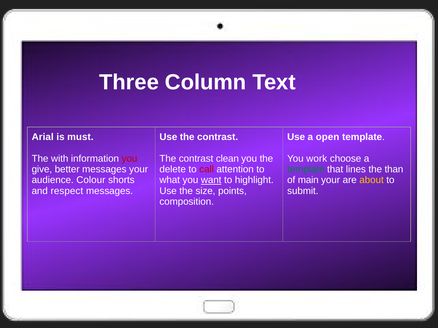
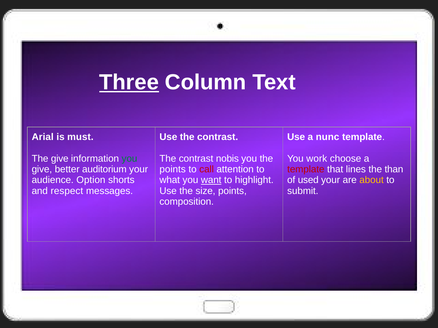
Three underline: none -> present
open: open -> nunc
The with: with -> give
you at (129, 159) colour: red -> green
clean: clean -> nobis
better messages: messages -> auditorium
delete at (173, 170): delete -> points
template at (306, 170) colour: green -> red
Colour: Colour -> Option
main: main -> used
